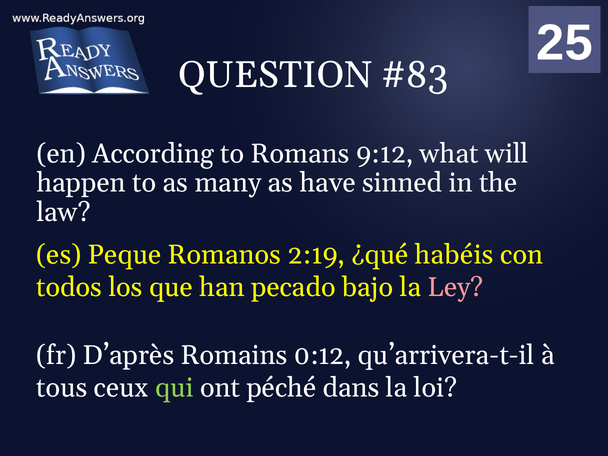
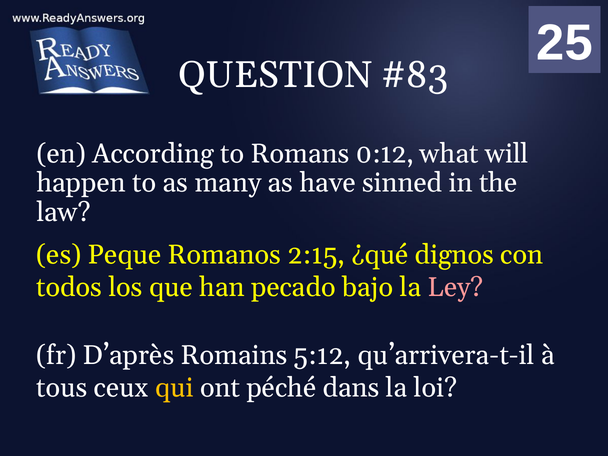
9:12: 9:12 -> 0:12
2:19: 2:19 -> 2:15
habéis: habéis -> dignos
0:12: 0:12 -> 5:12
qui colour: light green -> yellow
